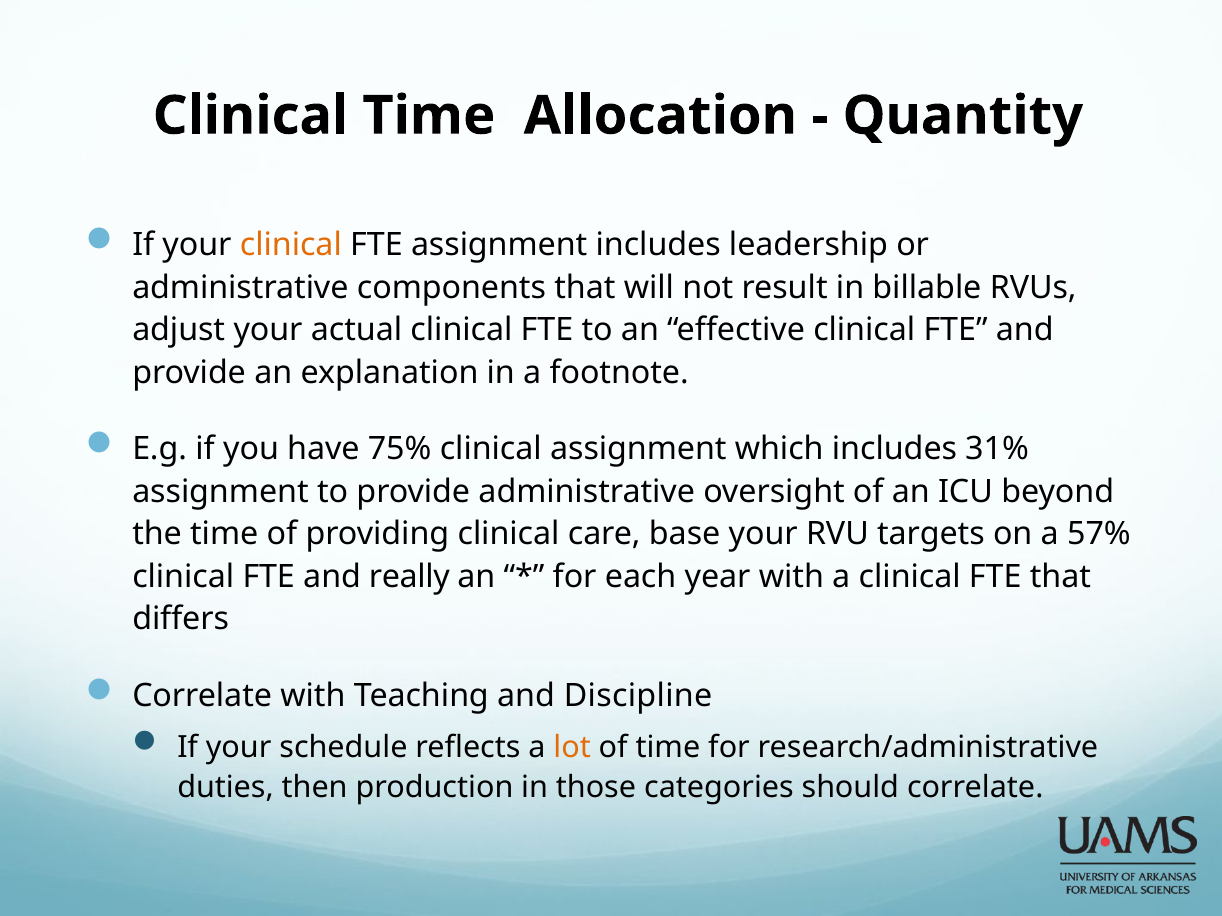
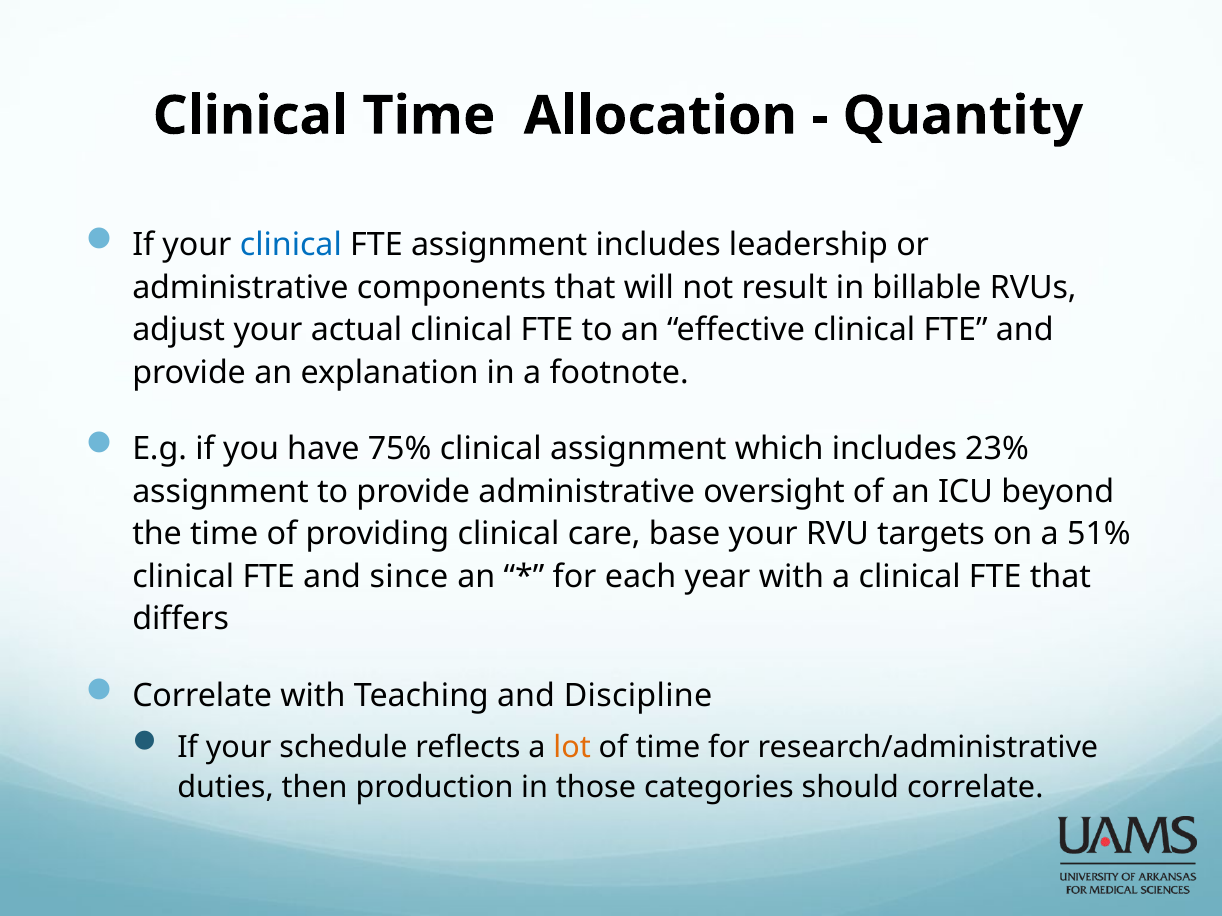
clinical at (291, 245) colour: orange -> blue
31%: 31% -> 23%
57%: 57% -> 51%
really: really -> since
